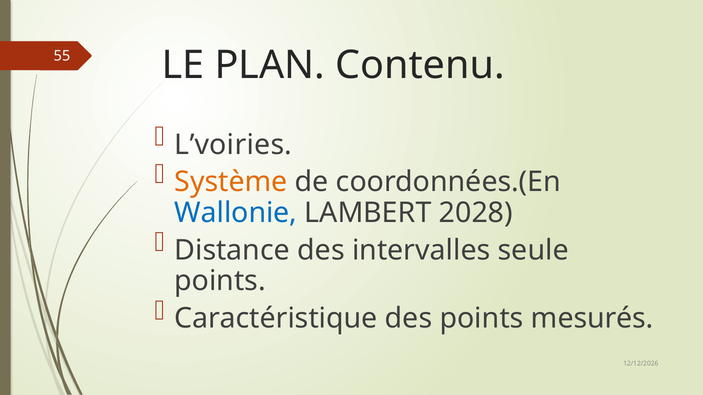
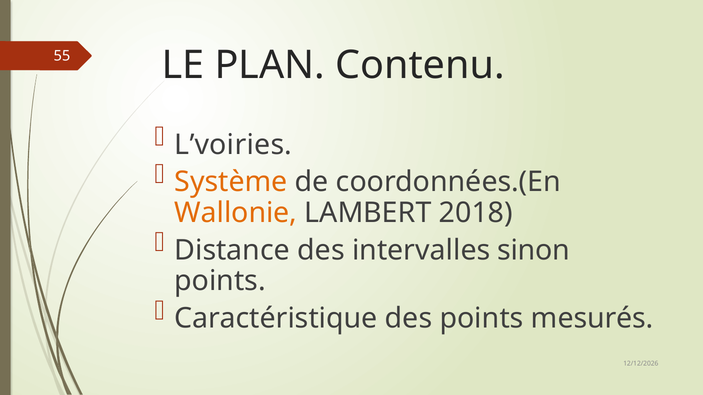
Wallonie colour: blue -> orange
2028: 2028 -> 2018
seule: seule -> sinon
